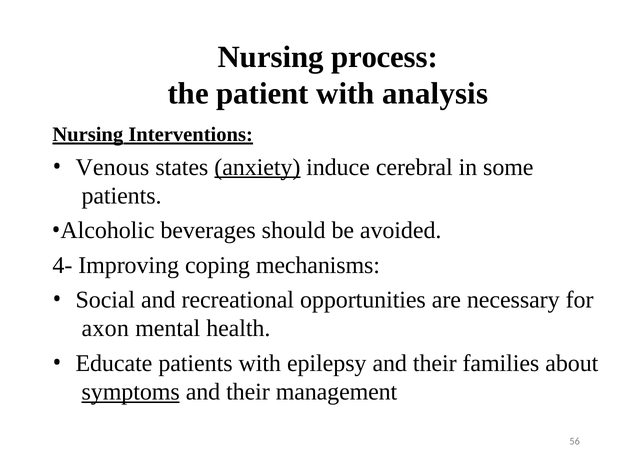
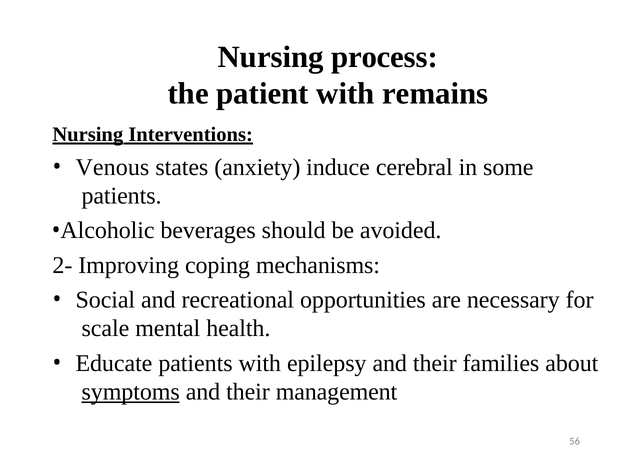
analysis: analysis -> remains
anxiety underline: present -> none
4-: 4- -> 2-
axon: axon -> scale
